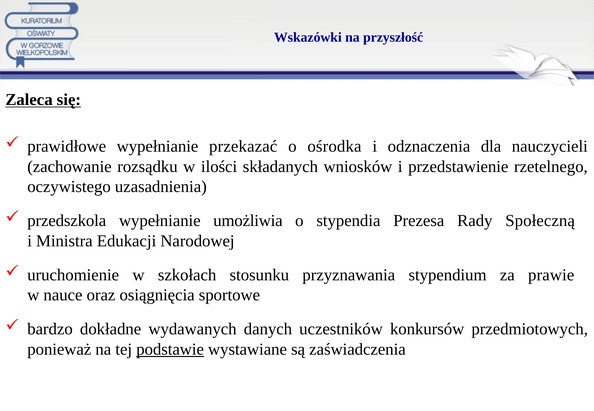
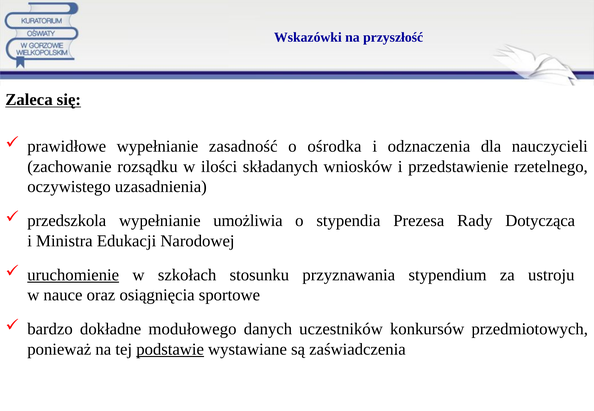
przekazać: przekazać -> zasadność
Społeczną: Społeczną -> Dotycząca
uruchomienie underline: none -> present
prawie: prawie -> ustroju
wydawanych: wydawanych -> modułowego
